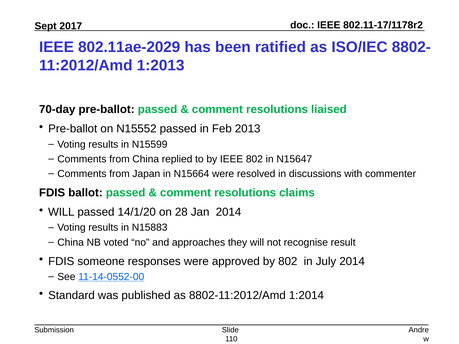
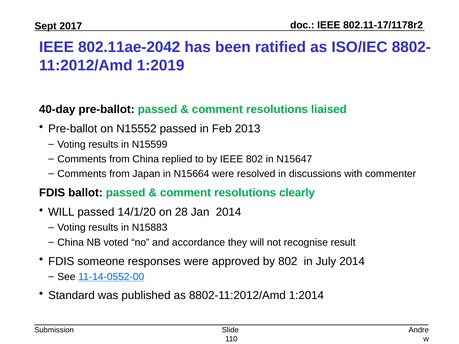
802.11ae-2029: 802.11ae-2029 -> 802.11ae-2042
1:2013: 1:2013 -> 1:2019
70-day: 70-day -> 40-day
claims: claims -> clearly
approaches: approaches -> accordance
